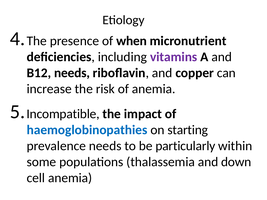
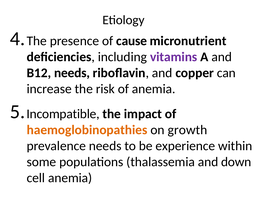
when: when -> cause
haemoglobinopathies colour: blue -> orange
starting: starting -> growth
particularly: particularly -> experience
